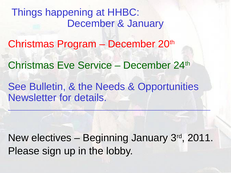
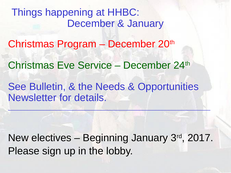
2011: 2011 -> 2017
